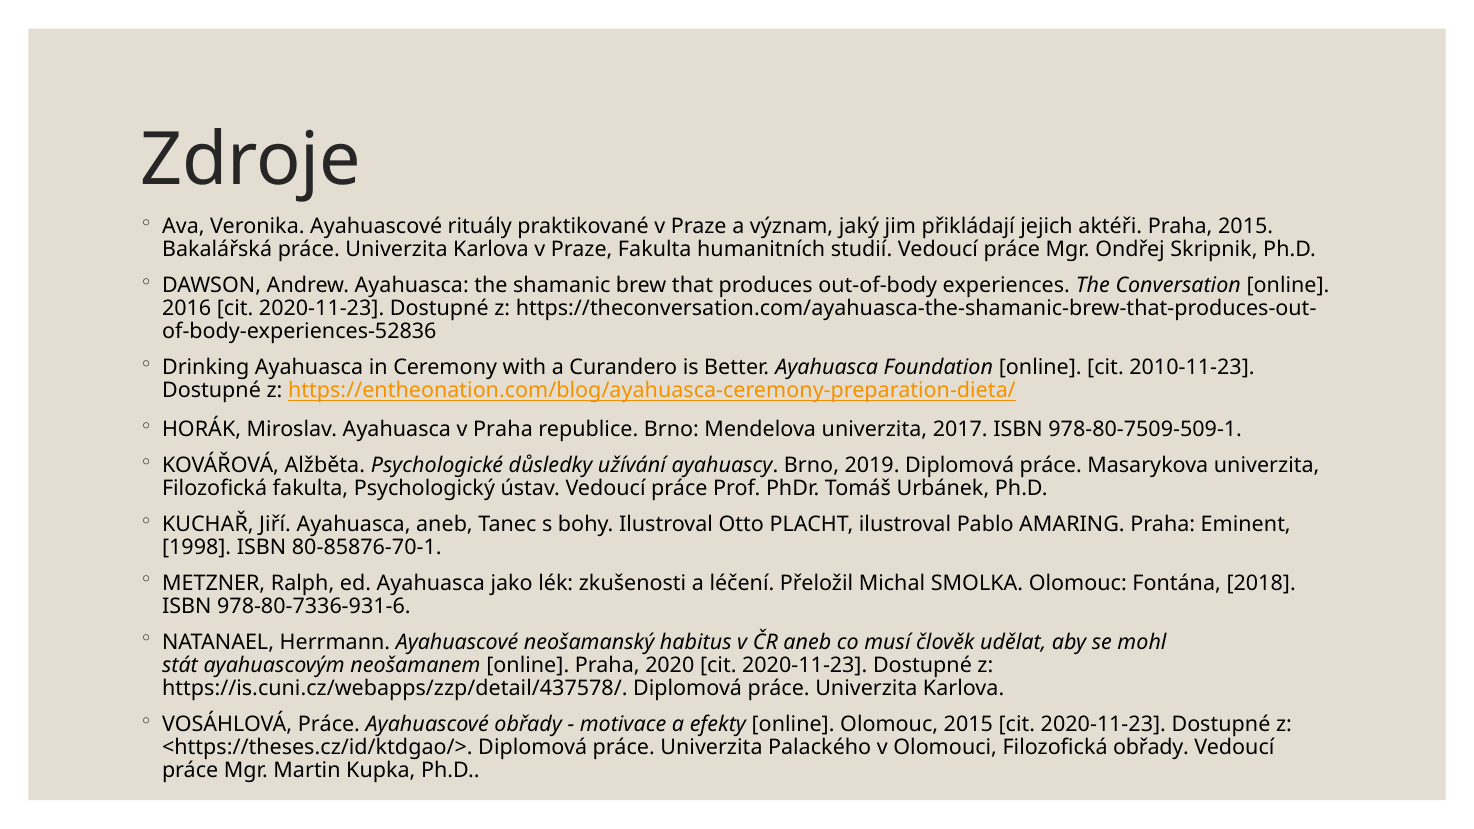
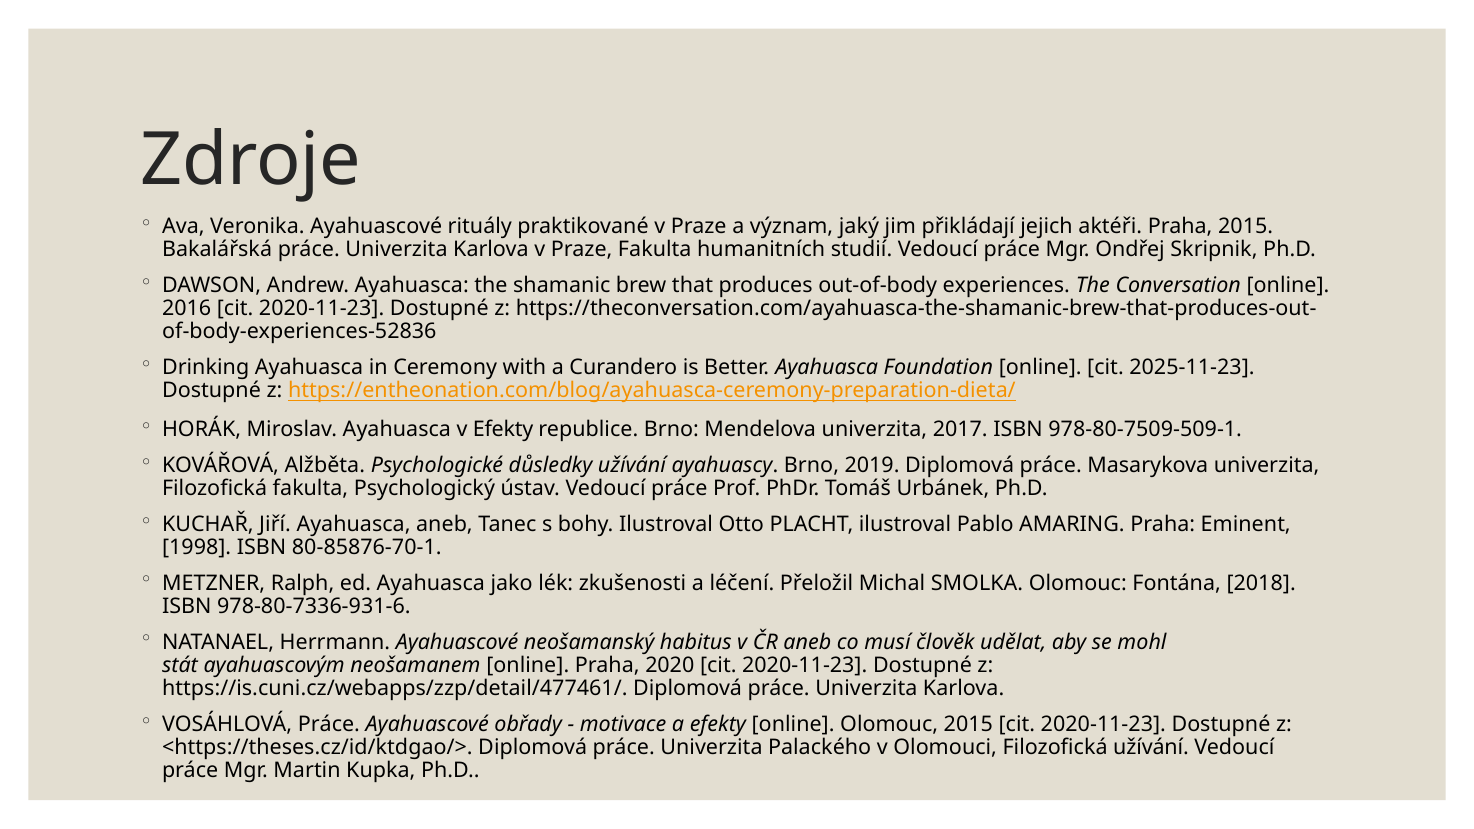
2010-11-23: 2010-11-23 -> 2025-11-23
v Praha: Praha -> Efekty
https://is.cuni.cz/webapps/zzp/detail/437578/: https://is.cuni.cz/webapps/zzp/detail/437578/ -> https://is.cuni.cz/webapps/zzp/detail/477461/
Filozofická obřady: obřady -> užívání
